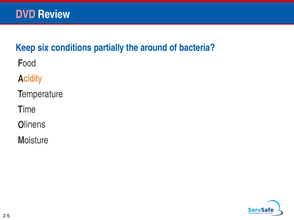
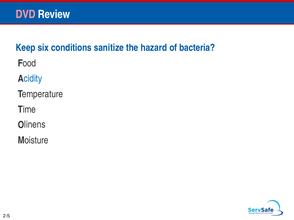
partially: partially -> sanitize
around: around -> hazard
cidity colour: orange -> blue
